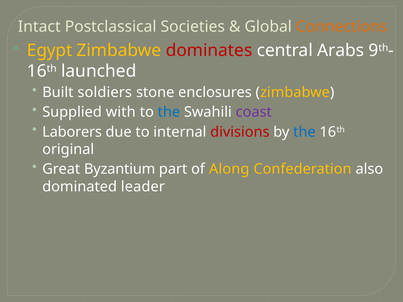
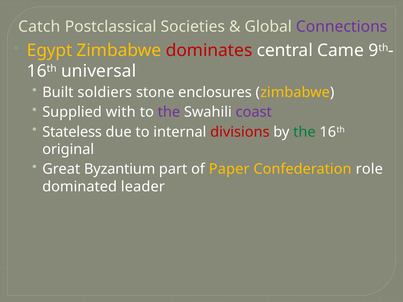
Intact: Intact -> Catch
Connections colour: orange -> purple
Arabs: Arabs -> Came
launched: launched -> universal
the at (169, 112) colour: blue -> purple
Laborers: Laborers -> Stateless
the at (304, 132) colour: blue -> green
Along: Along -> Paper
also: also -> role
